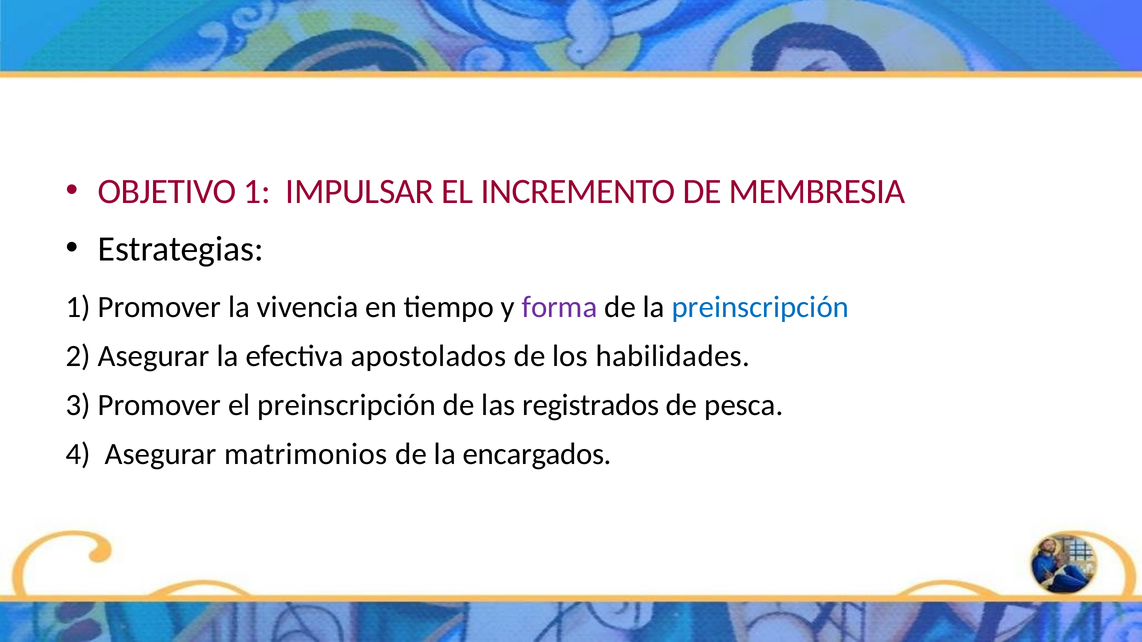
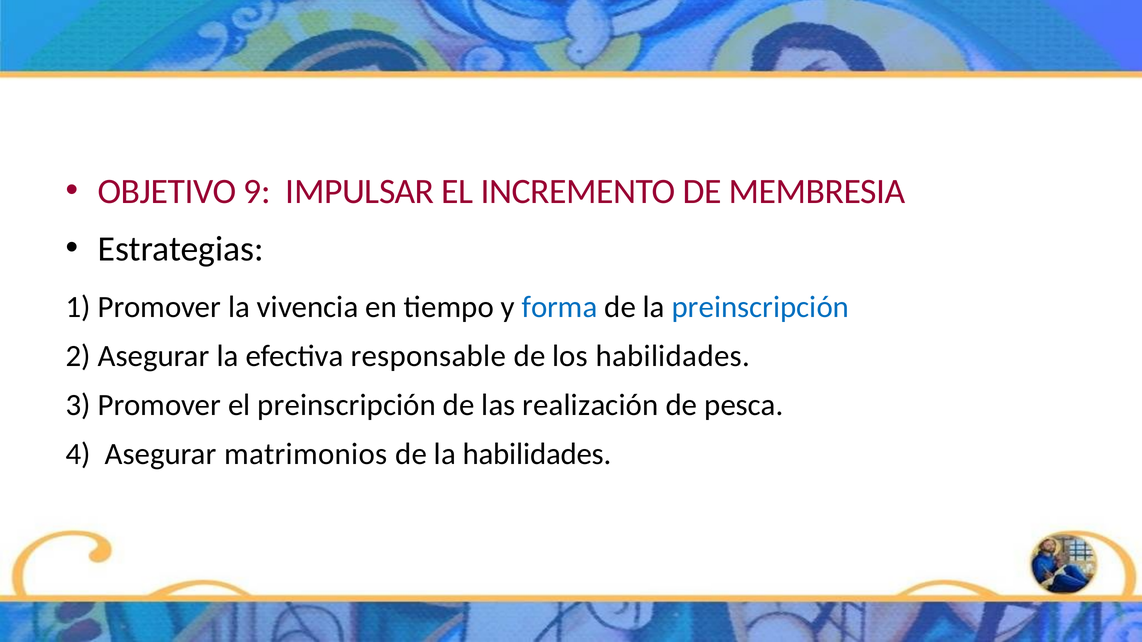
1: 1 -> 9
forma colour: purple -> blue
apostolados: apostolados -> responsable
registrados: registrados -> realización
la encargados: encargados -> habilidades
